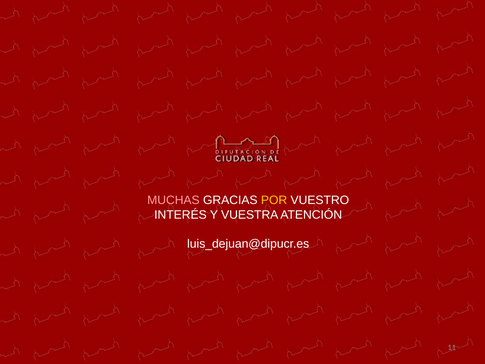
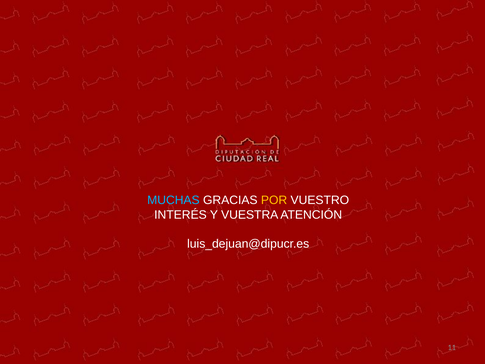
MUCHAS colour: pink -> light blue
